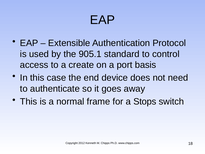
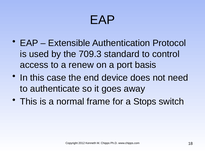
905.1: 905.1 -> 709.3
create: create -> renew
